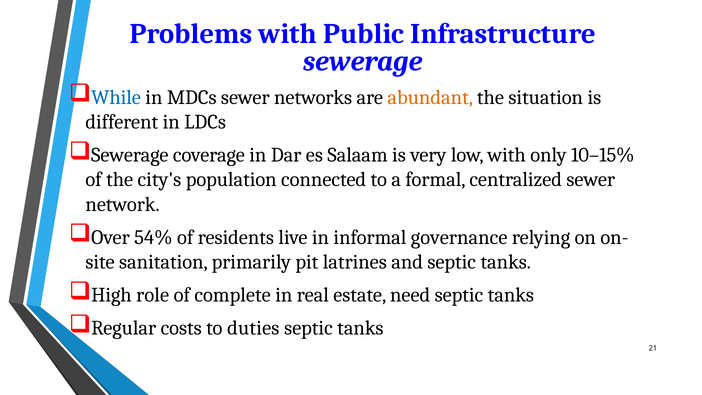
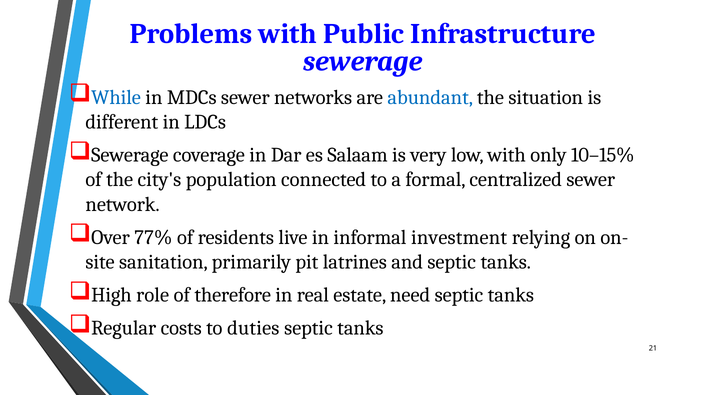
abundant colour: orange -> blue
54%: 54% -> 77%
governance: governance -> investment
complete: complete -> therefore
